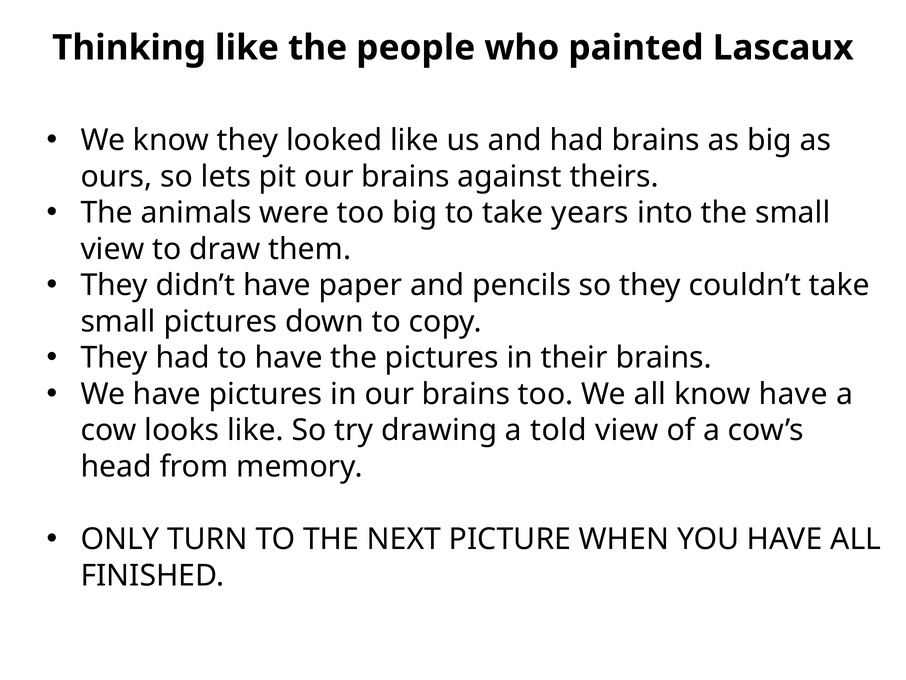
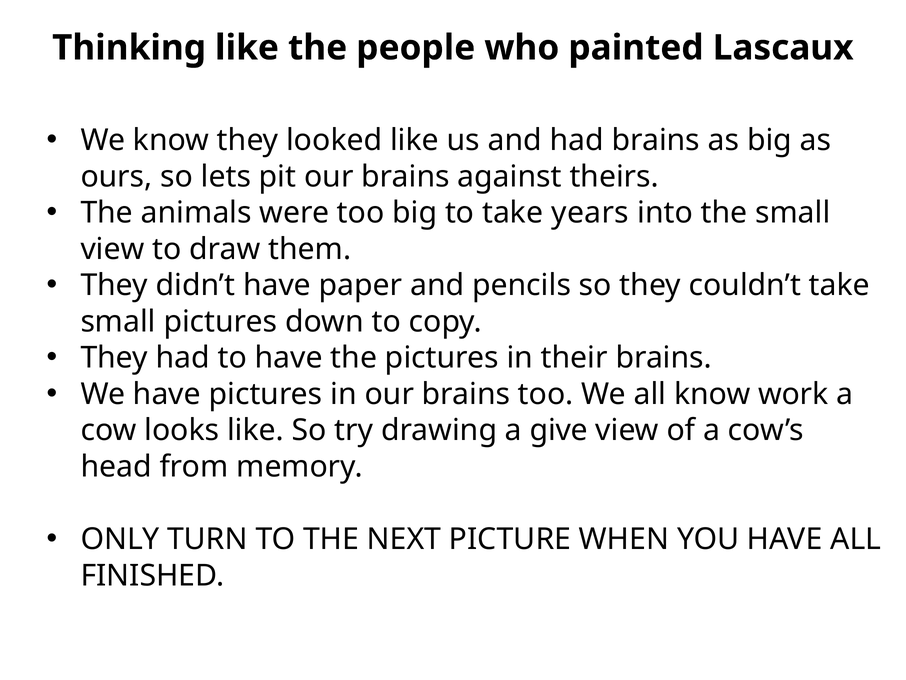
know have: have -> work
told: told -> give
